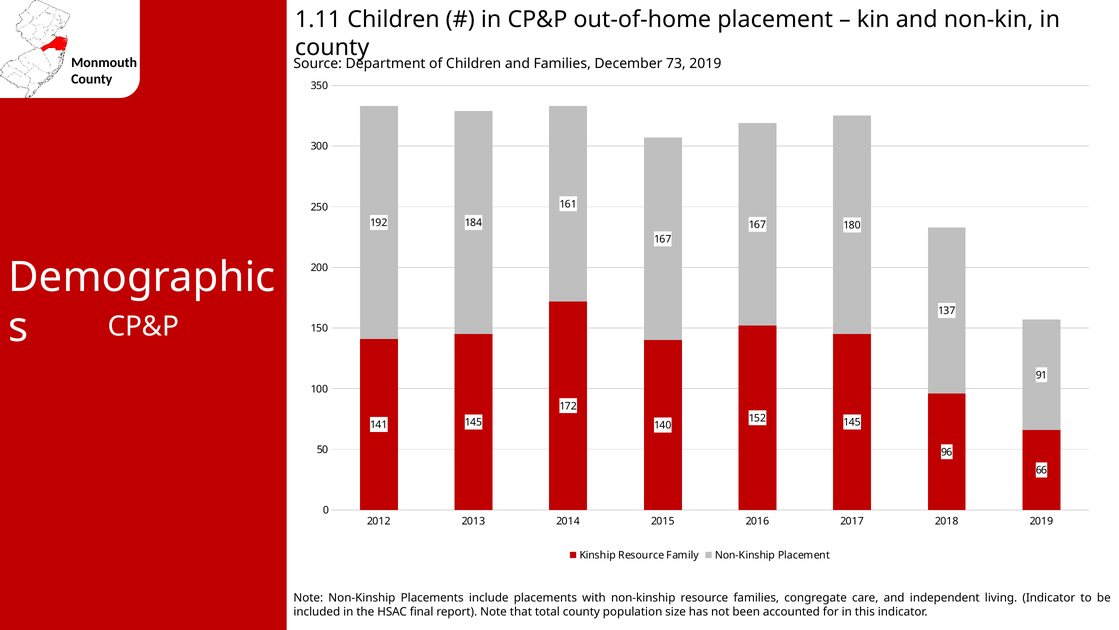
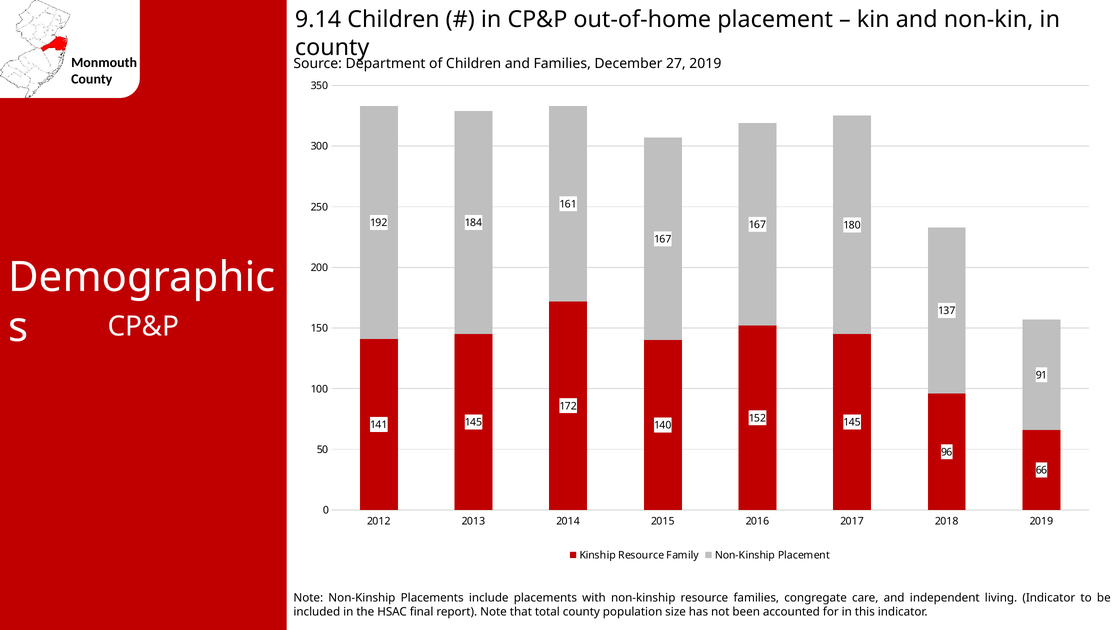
1.11: 1.11 -> 9.14
73: 73 -> 27
